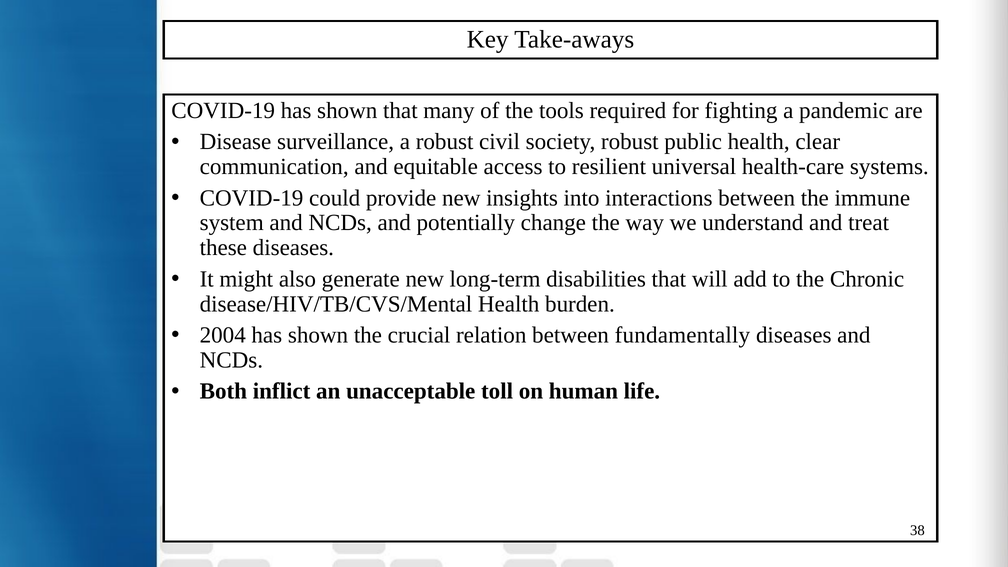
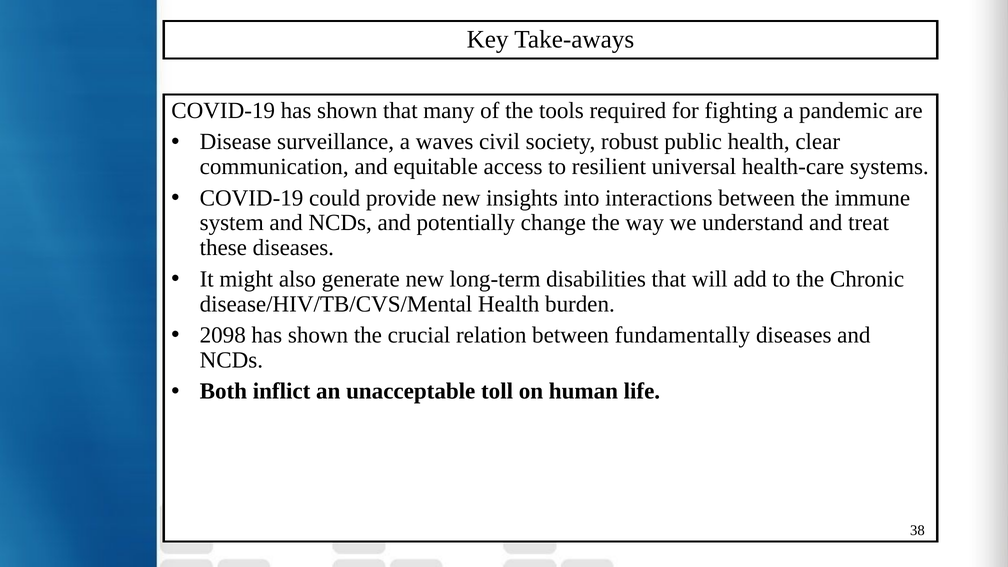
a robust: robust -> waves
2004: 2004 -> 2098
